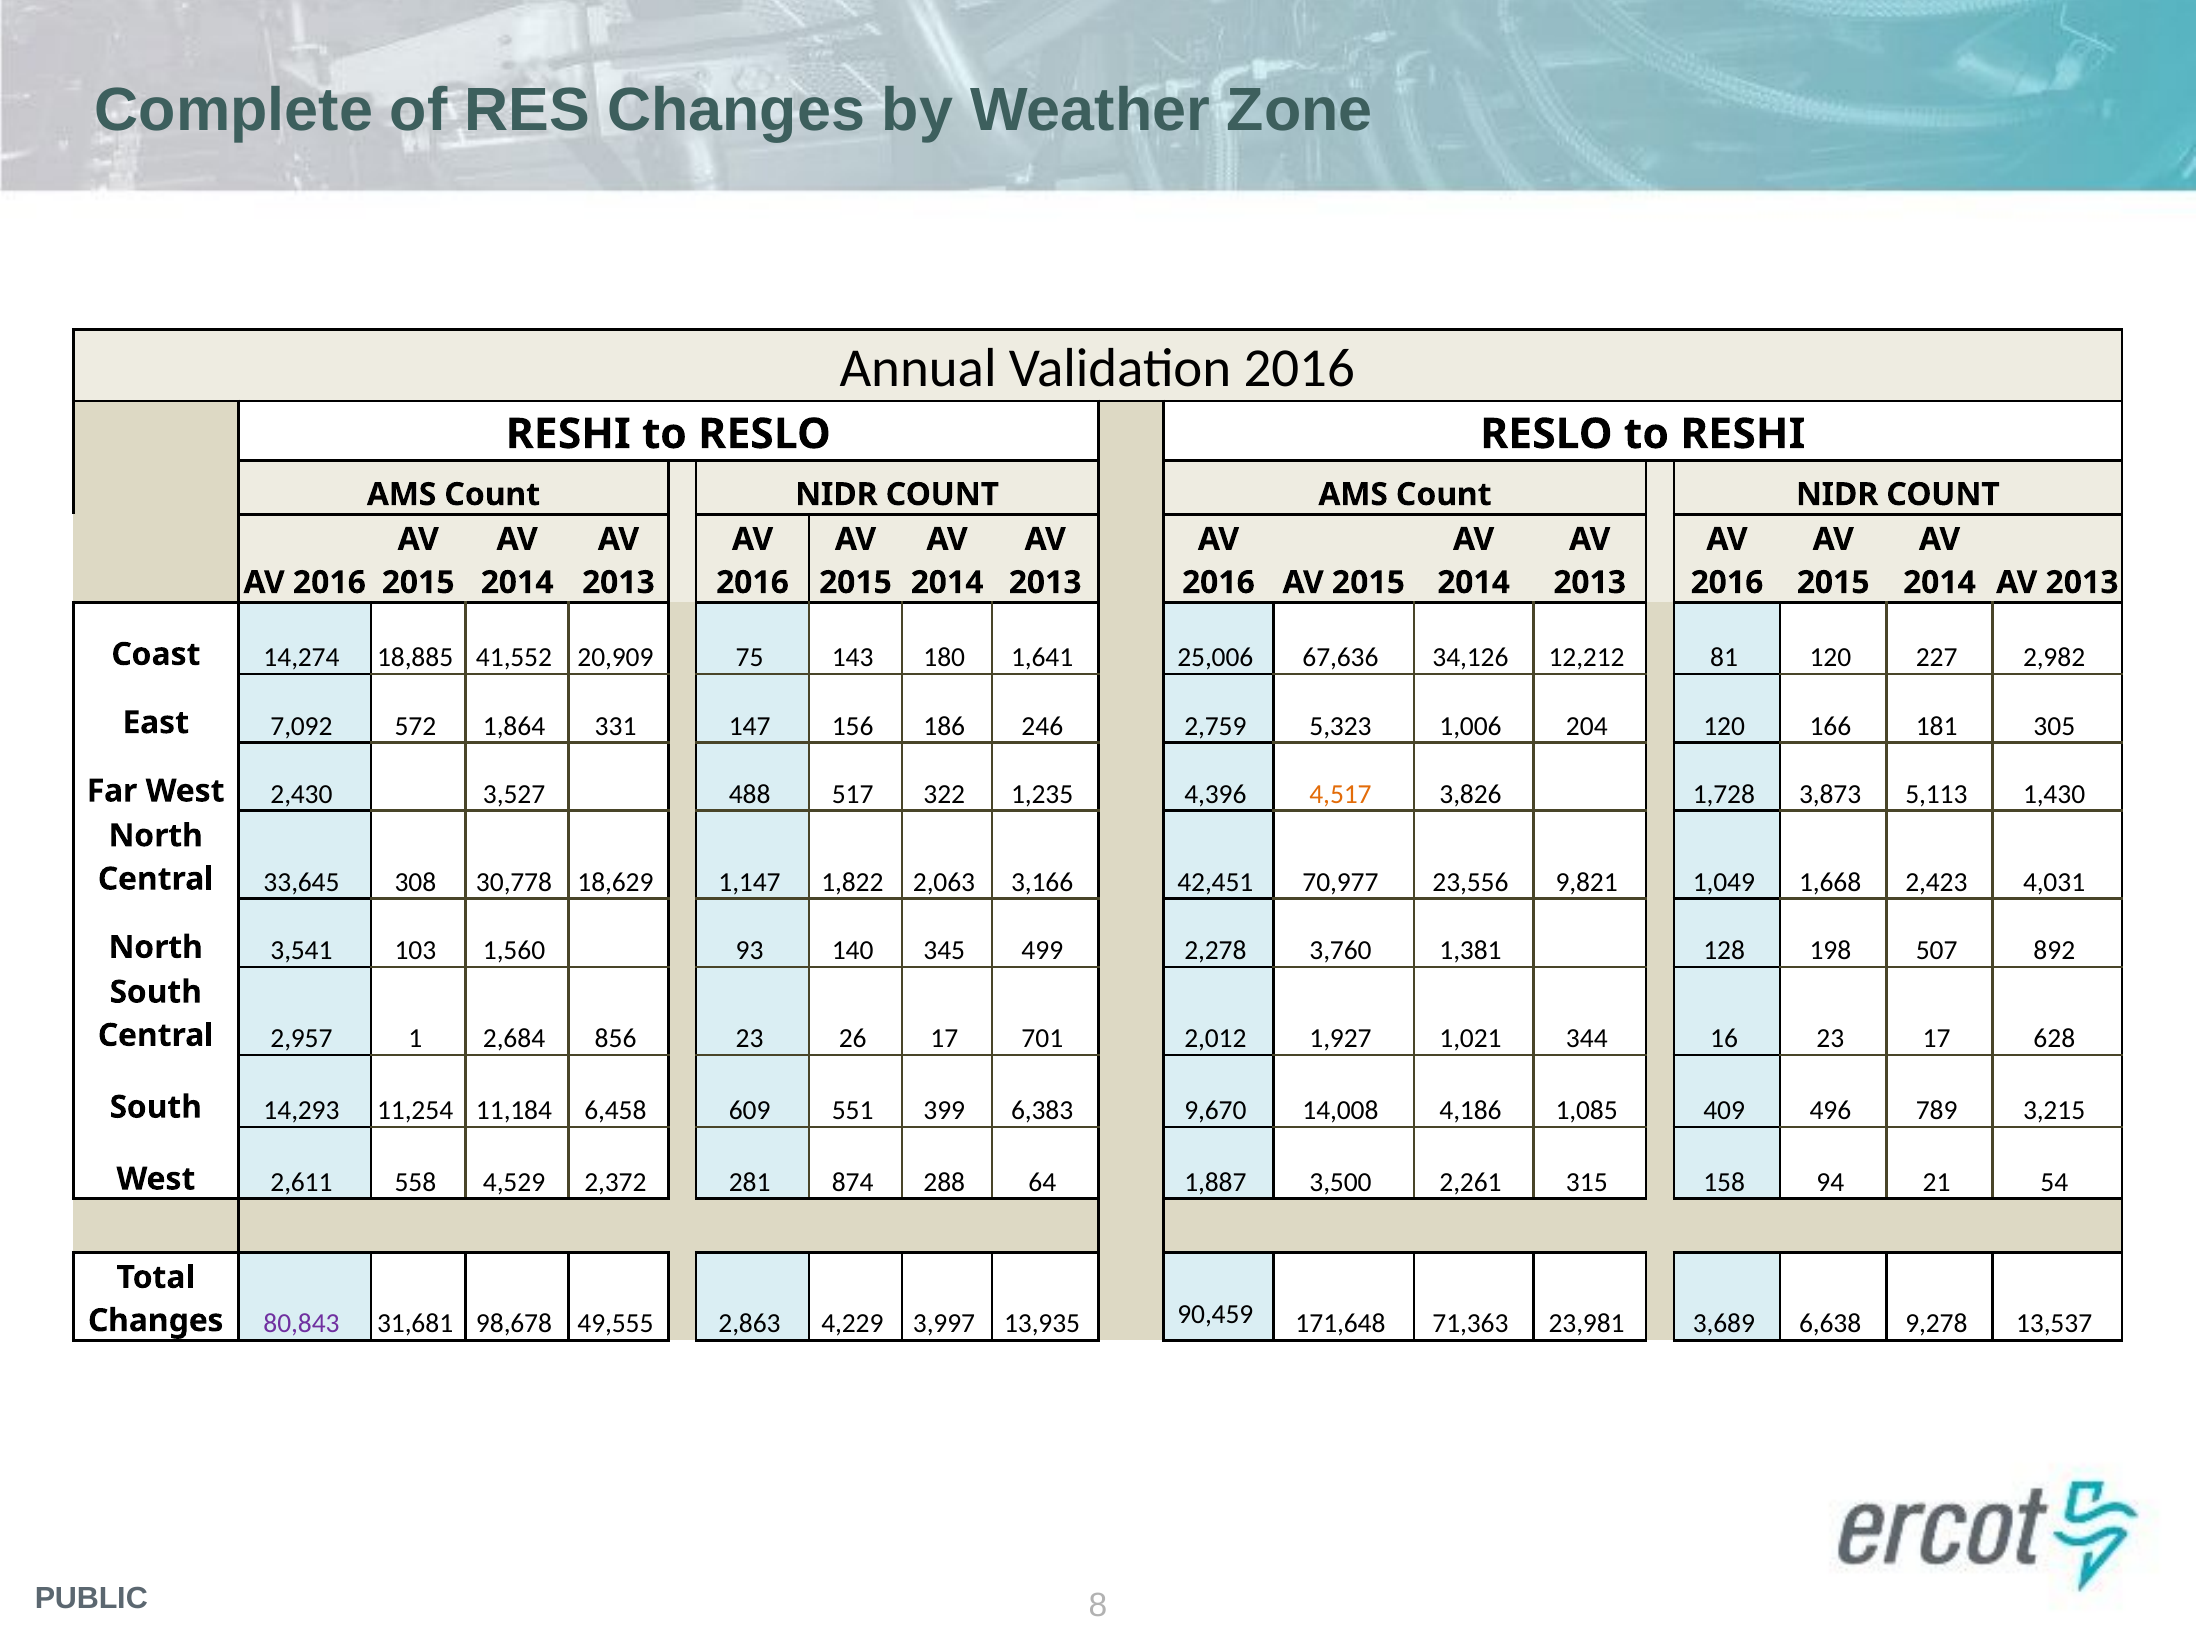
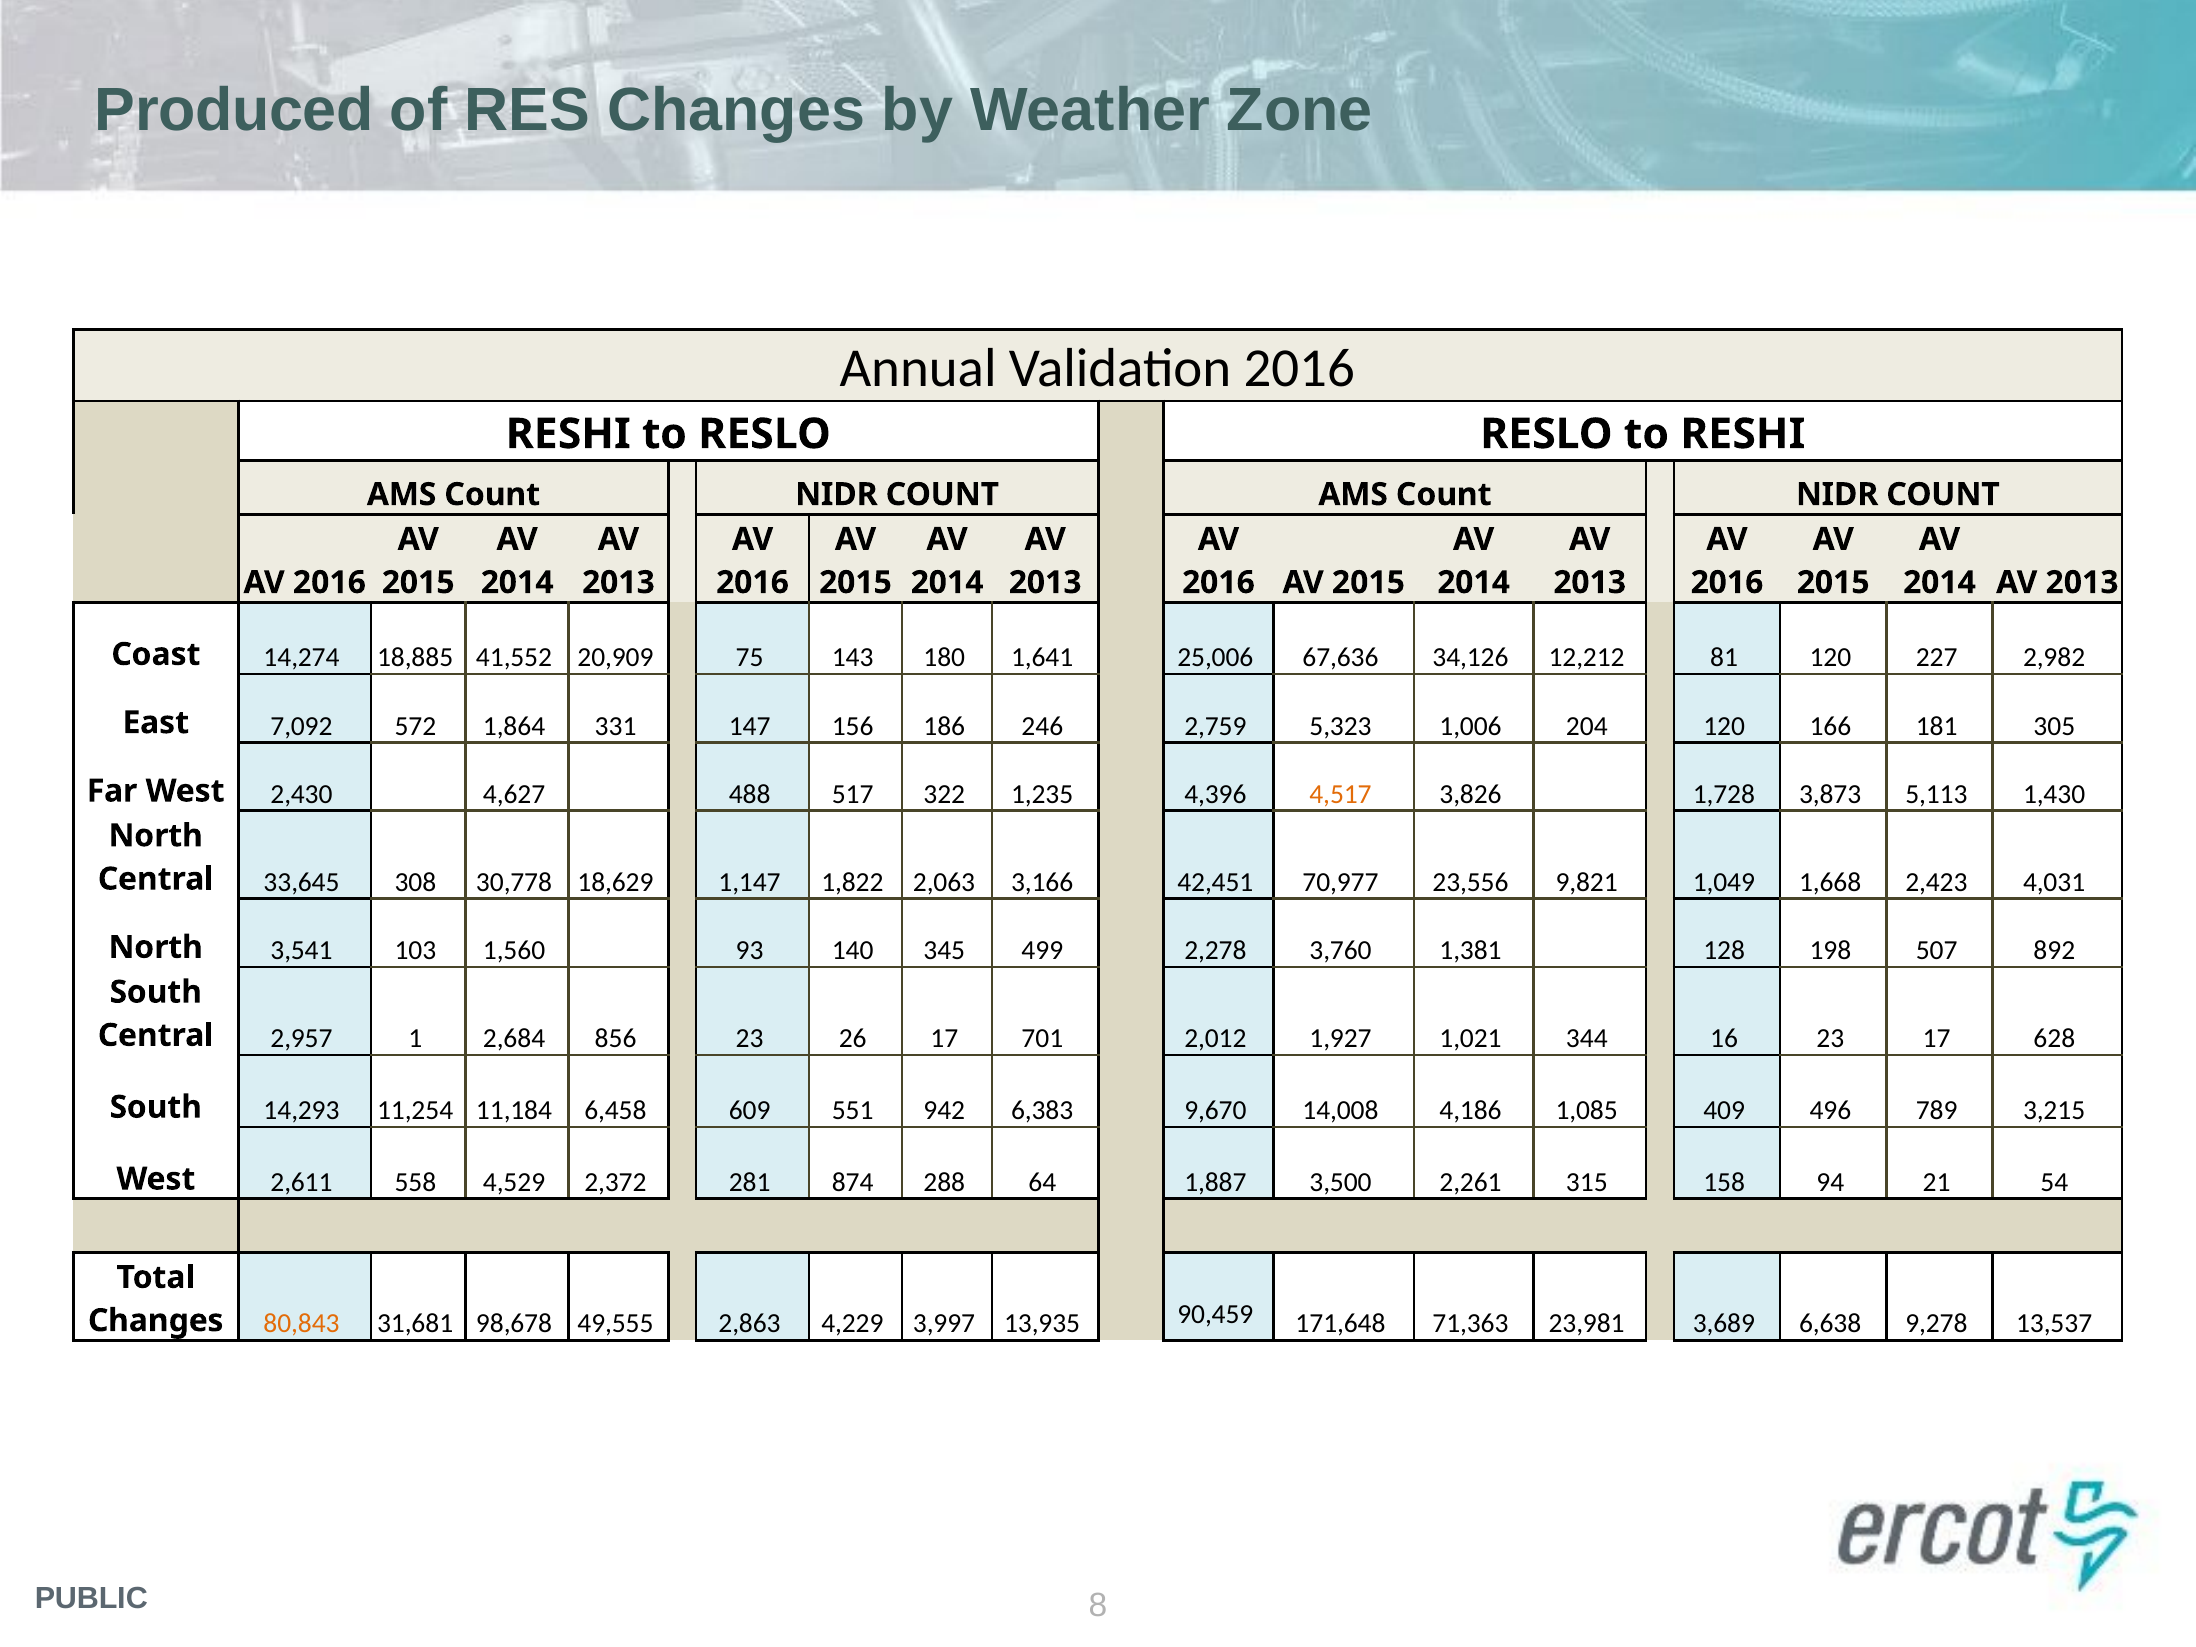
Complete: Complete -> Produced
3,527: 3,527 -> 4,627
399: 399 -> 942
80,843 colour: purple -> orange
